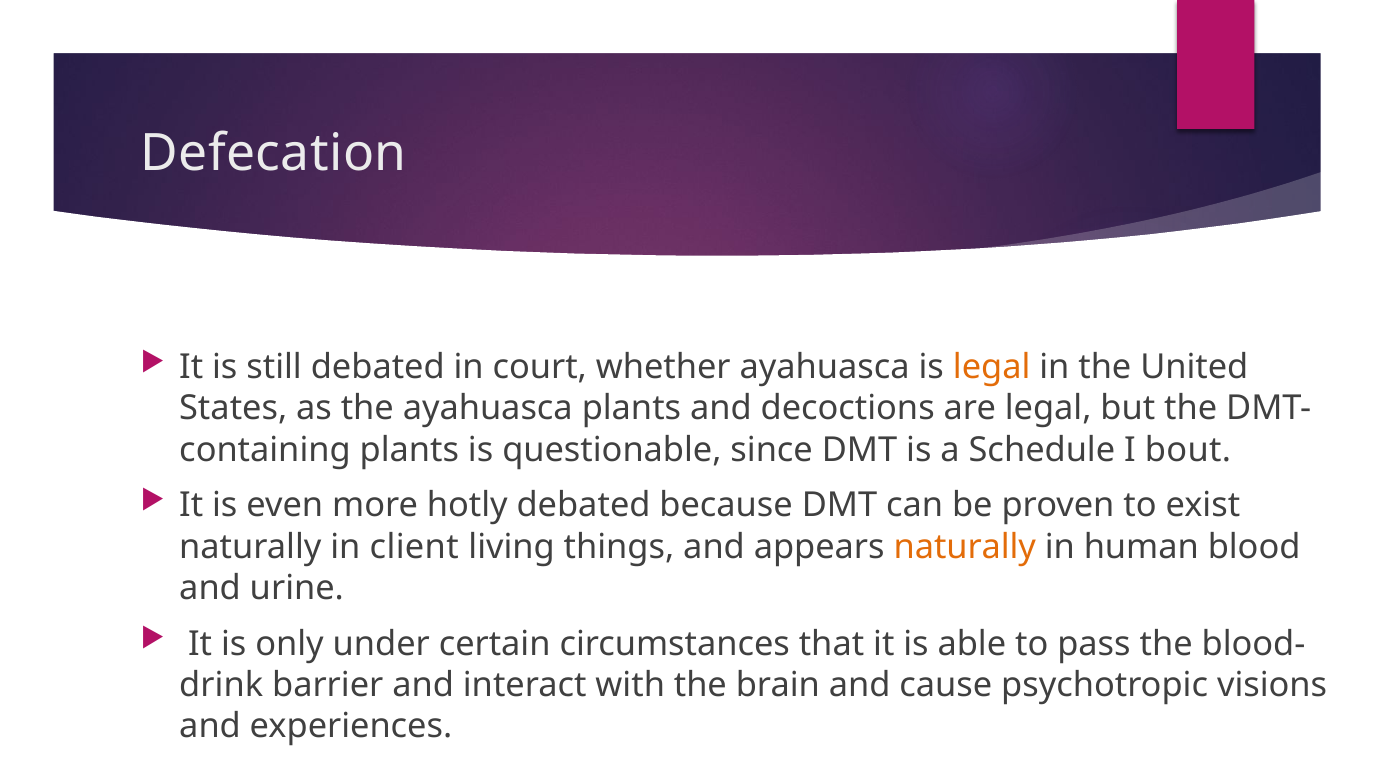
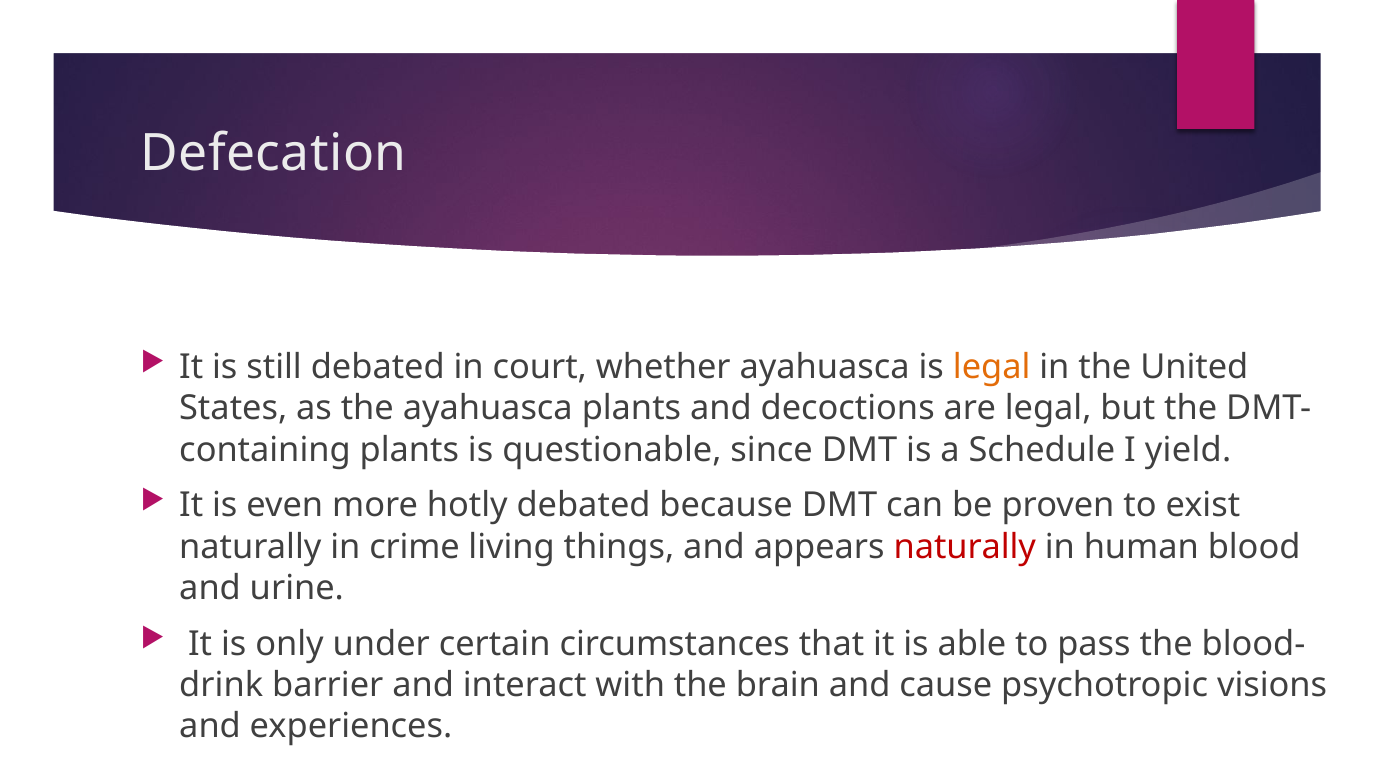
bout: bout -> yield
client: client -> crime
naturally at (965, 546) colour: orange -> red
